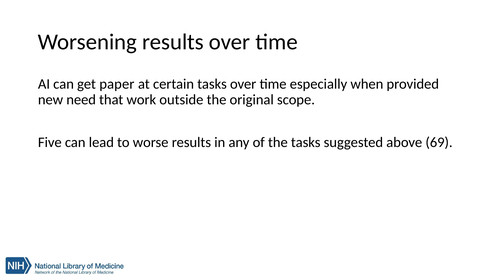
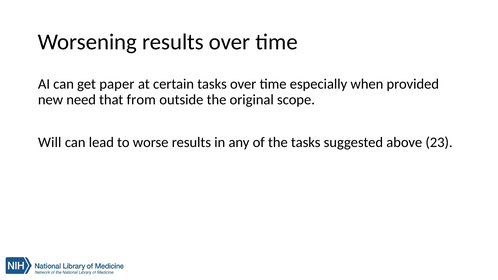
work: work -> from
Five: Five -> Will
69: 69 -> 23
